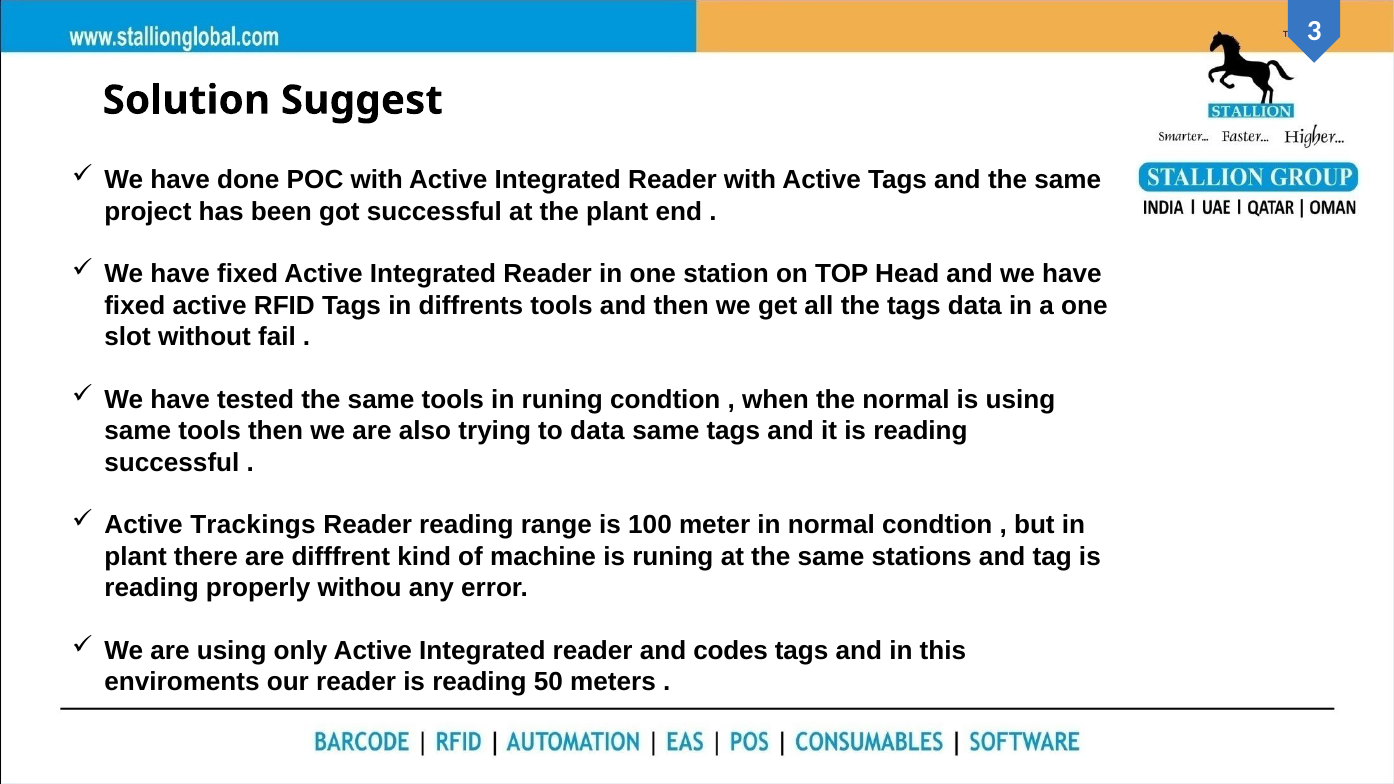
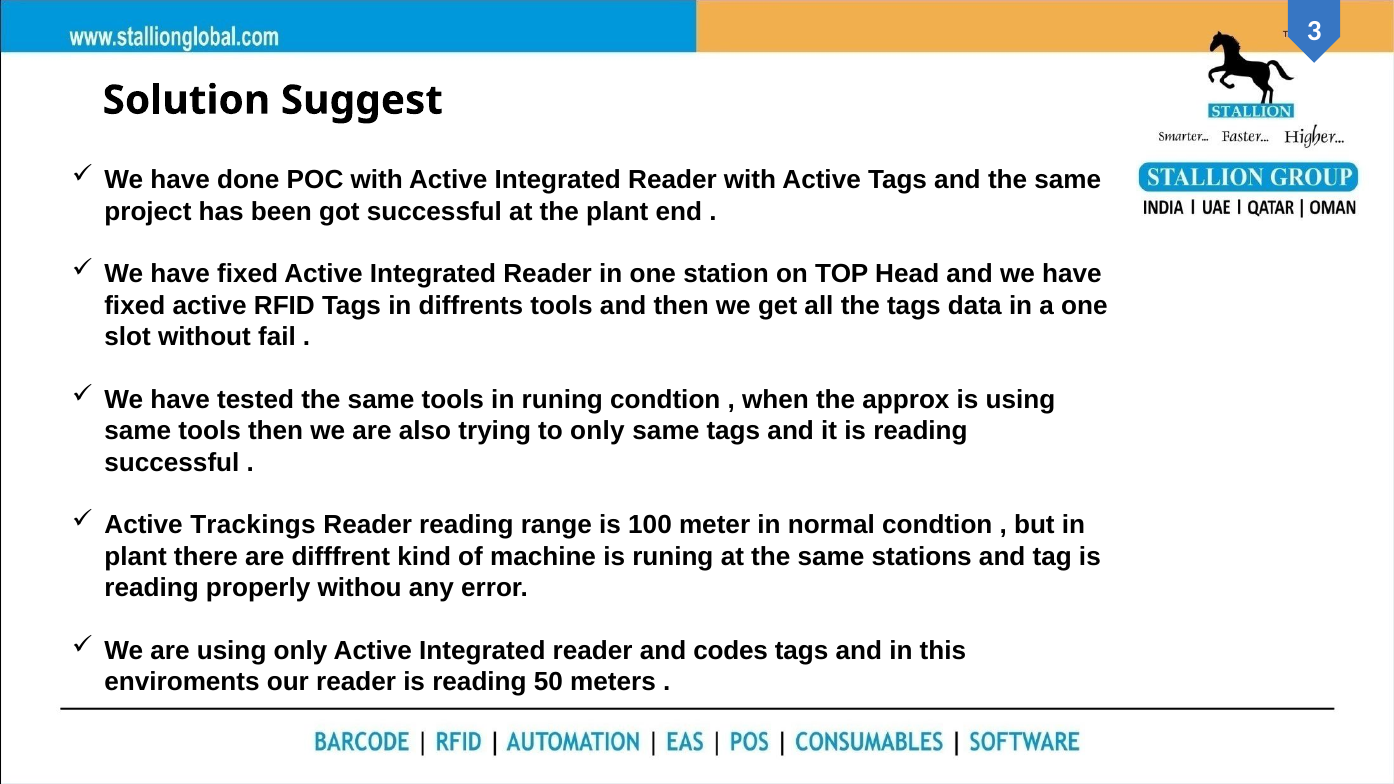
the normal: normal -> approx
to data: data -> only
